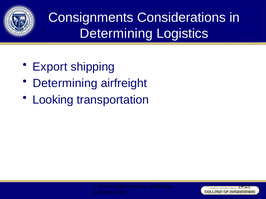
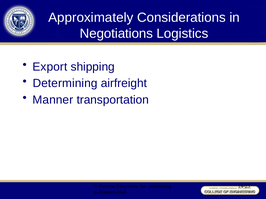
Consignments: Consignments -> Approximately
Determining at (116, 34): Determining -> Negotiations
Looking: Looking -> Manner
